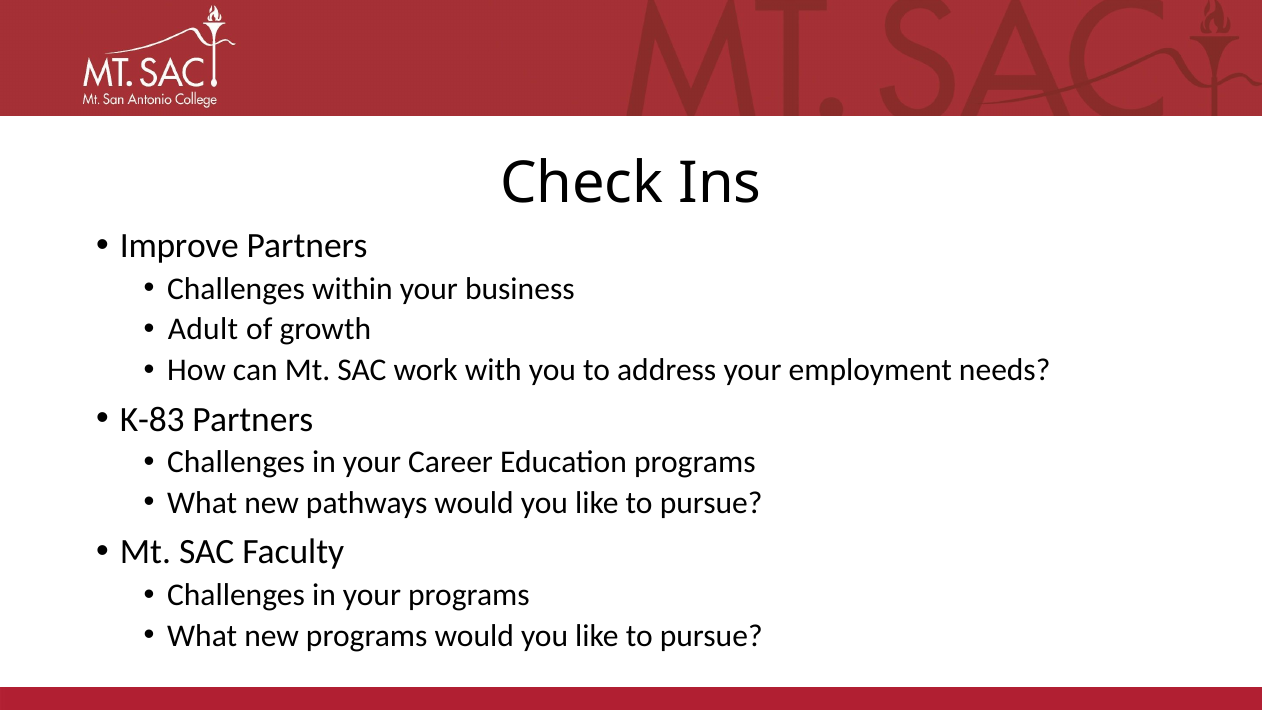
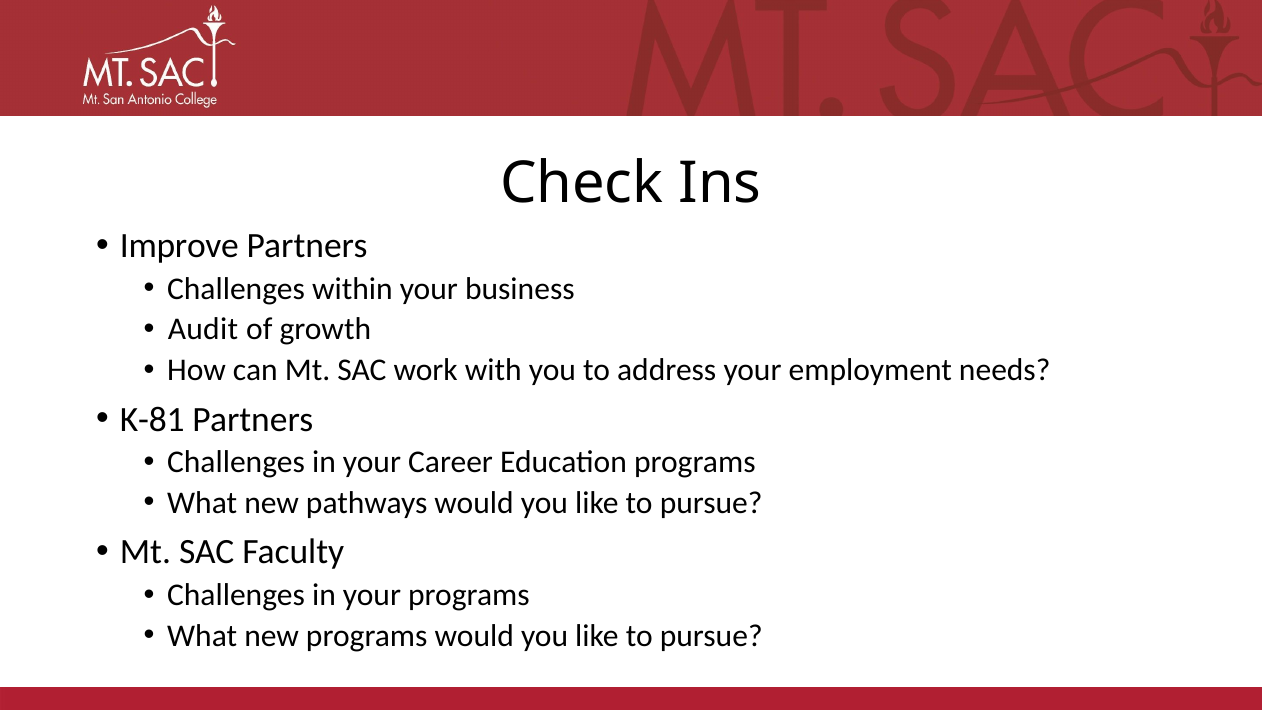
Adult: Adult -> Audit
K-83: K-83 -> K-81
